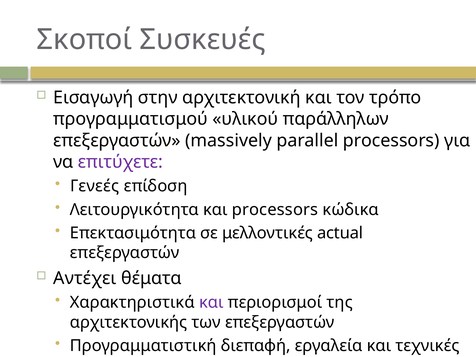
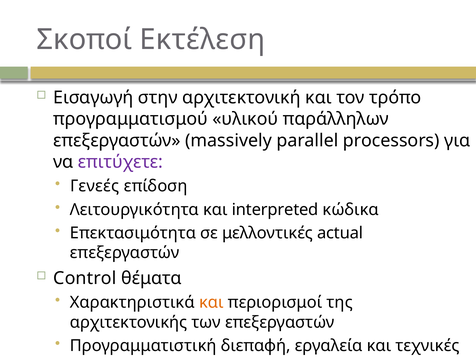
Συσκευές: Συσκευές -> Εκτέλεση
και processors: processors -> interpreted
Αντέχει: Αντέχει -> Control
και at (211, 302) colour: purple -> orange
